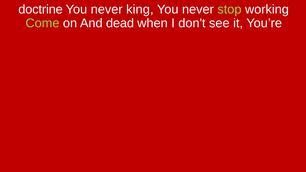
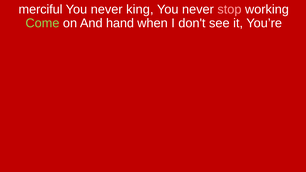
doctrine: doctrine -> merciful
stop colour: light green -> pink
dead: dead -> hand
